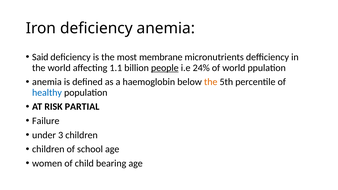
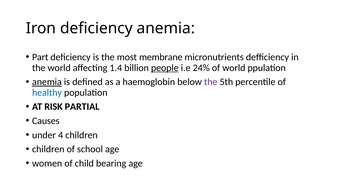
Said: Said -> Part
1.1: 1.1 -> 1.4
anemia at (47, 82) underline: none -> present
the at (211, 82) colour: orange -> purple
Failure: Failure -> Causes
3: 3 -> 4
